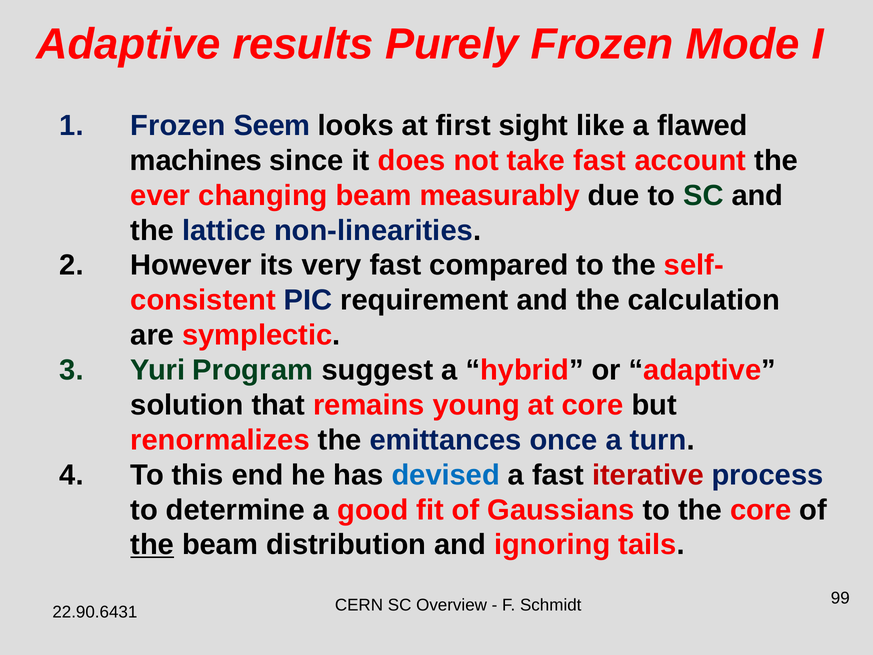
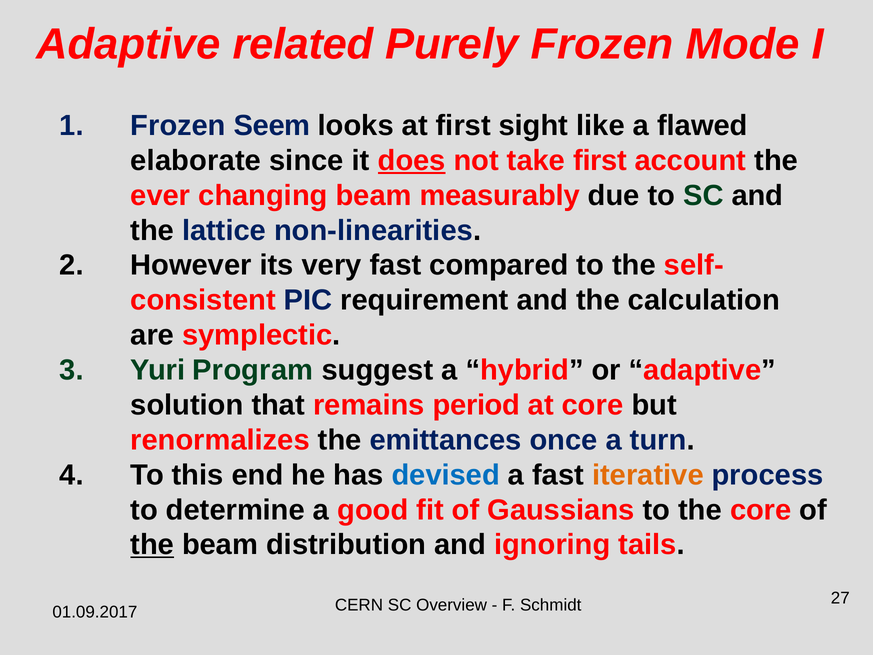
results: results -> related
machines: machines -> elaborate
does underline: none -> present
take fast: fast -> first
young: young -> period
iterative colour: red -> orange
99: 99 -> 27
22.90.6431: 22.90.6431 -> 01.09.2017
